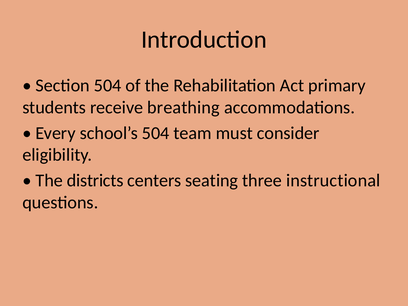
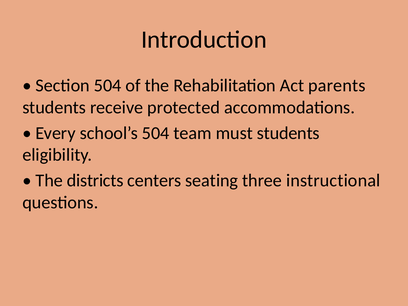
primary: primary -> parents
breathing: breathing -> protected
must consider: consider -> students
